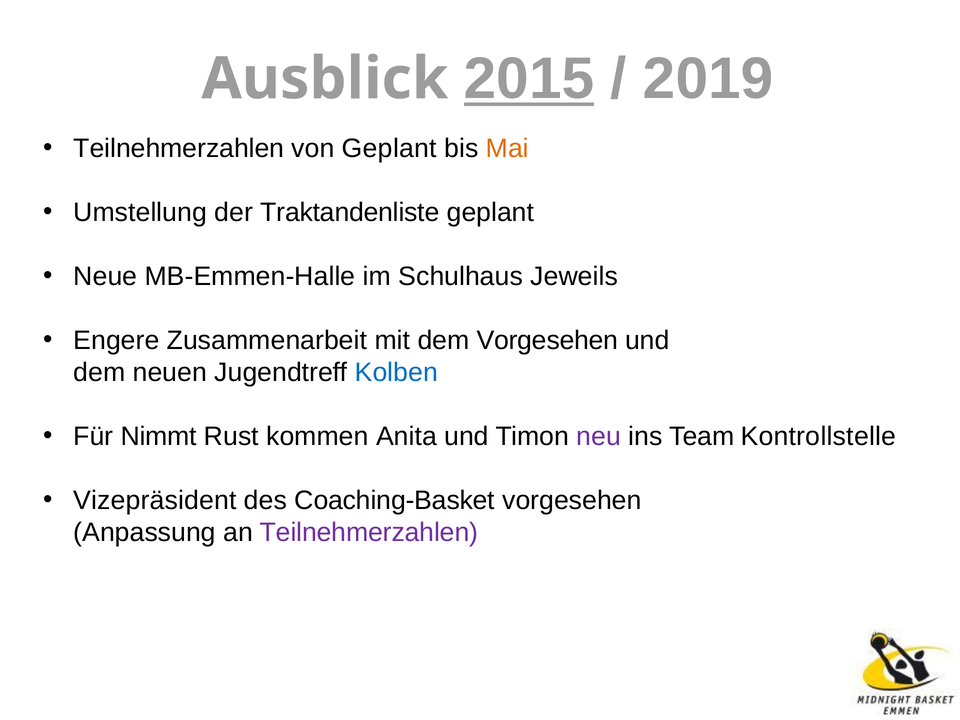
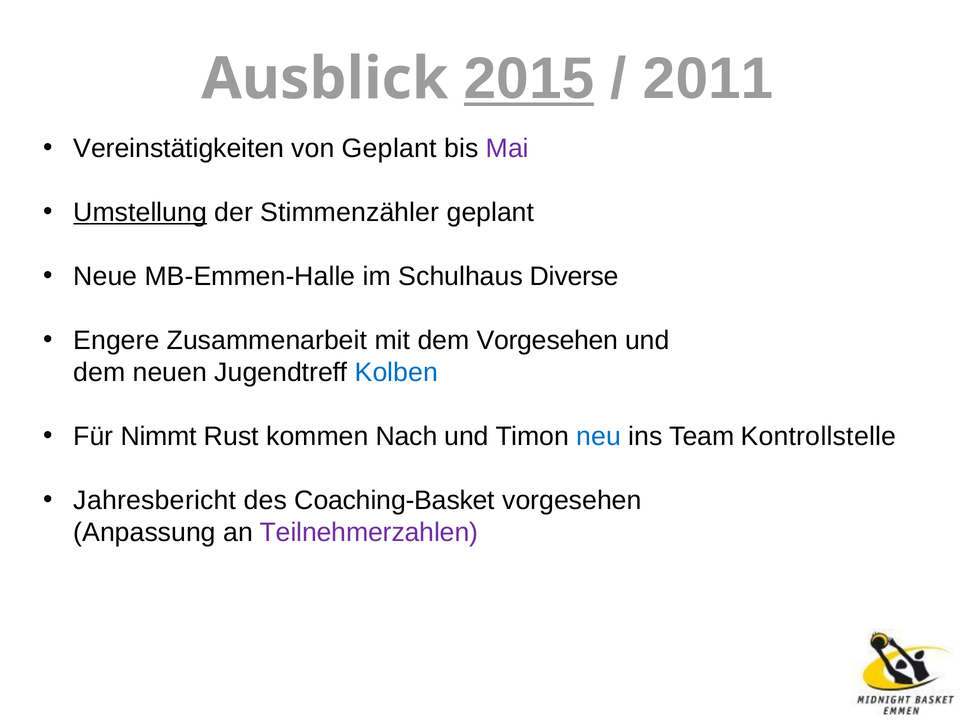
2019: 2019 -> 2011
Teilnehmerzahlen at (179, 148): Teilnehmerzahlen -> Vereinstätigkeiten
Mai colour: orange -> purple
Umstellung underline: none -> present
Traktandenliste: Traktandenliste -> Stimmenzähler
Jeweils: Jeweils -> Diverse
Anita: Anita -> Nach
neu colour: purple -> blue
Vizepräsident: Vizepräsident -> Jahresbericht
